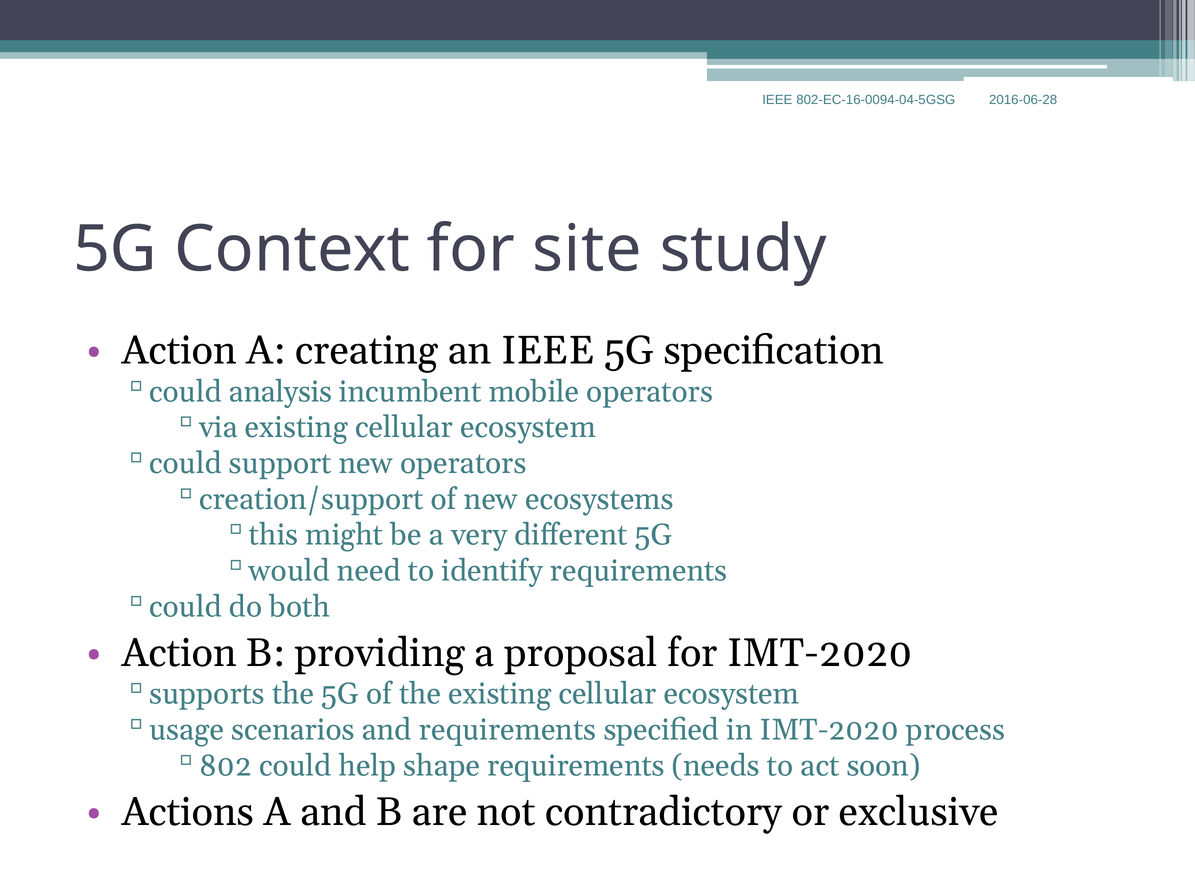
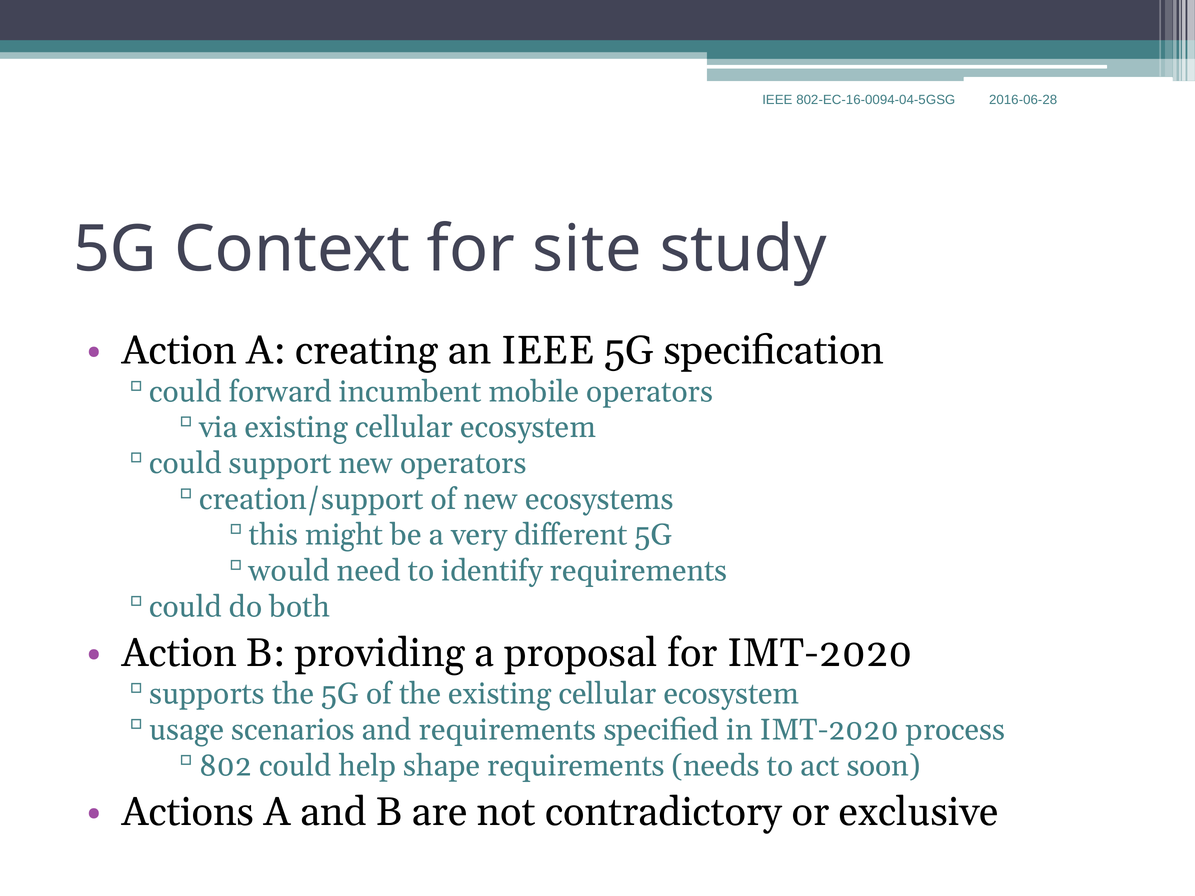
analysis: analysis -> forward
